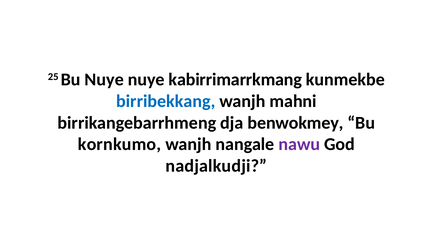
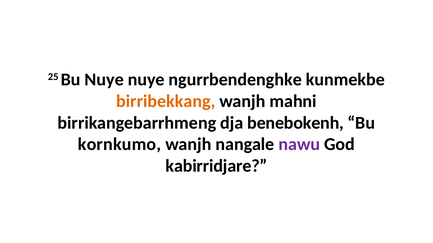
kabirrimarrkmang: kabirrimarrkmang -> ngurrbendenghke
birribekkang colour: blue -> orange
benwokmey: benwokmey -> benebokenh
nadjalkudji: nadjalkudji -> kabirridjare
